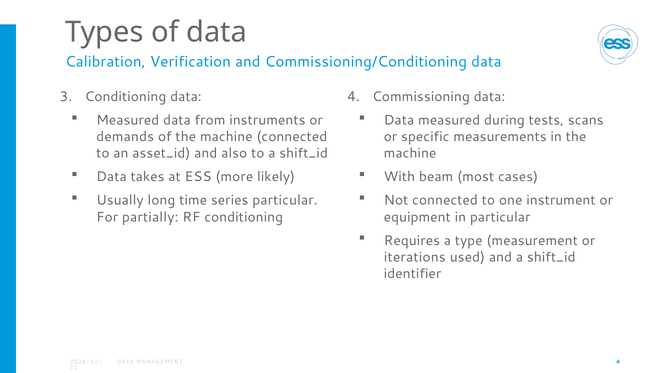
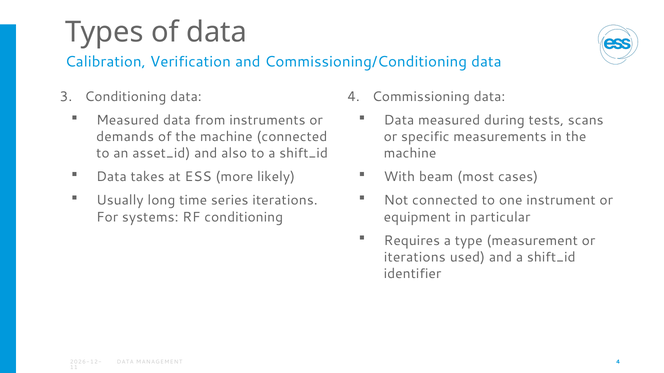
series particular: particular -> iterations
partially: partially -> systems
